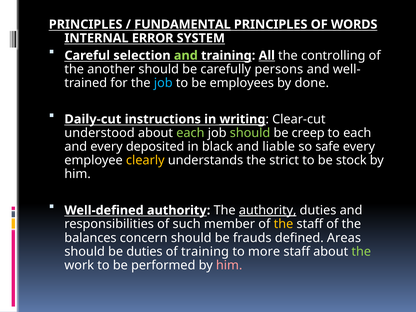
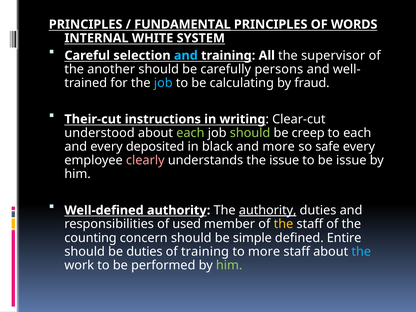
ERROR: ERROR -> WHITE
and at (186, 56) colour: light green -> light blue
All underline: present -> none
controlling: controlling -> supervisor
employees: employees -> calculating
done: done -> fraud
Daily-cut: Daily-cut -> Their-cut
writing underline: present -> none
and liable: liable -> more
clearly colour: yellow -> pink
the strict: strict -> issue
be stock: stock -> issue
such: such -> used
balances: balances -> counting
frauds: frauds -> simple
Areas: Areas -> Entire
the at (361, 252) colour: light green -> light blue
him at (229, 265) colour: pink -> light green
